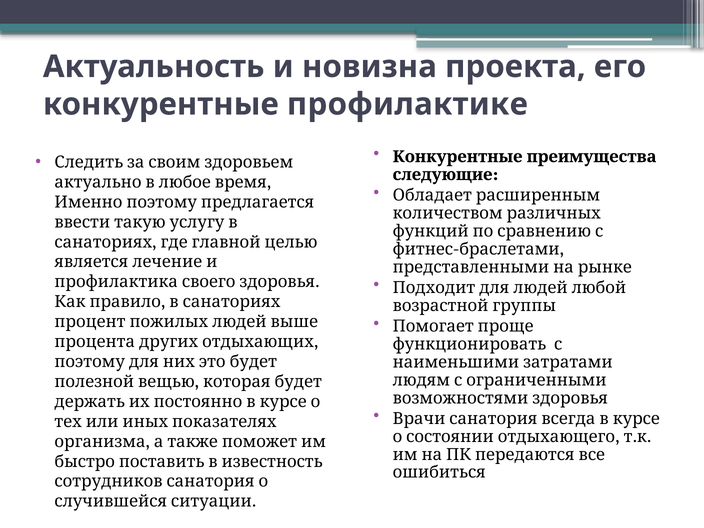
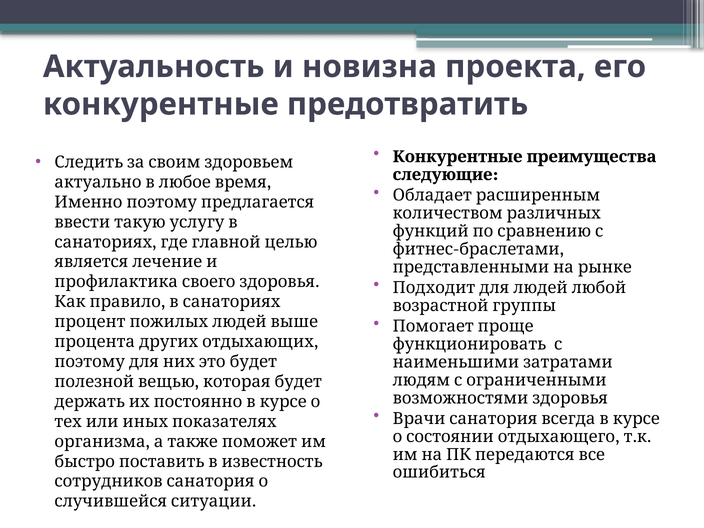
профилактике: профилактике -> предотвратить
